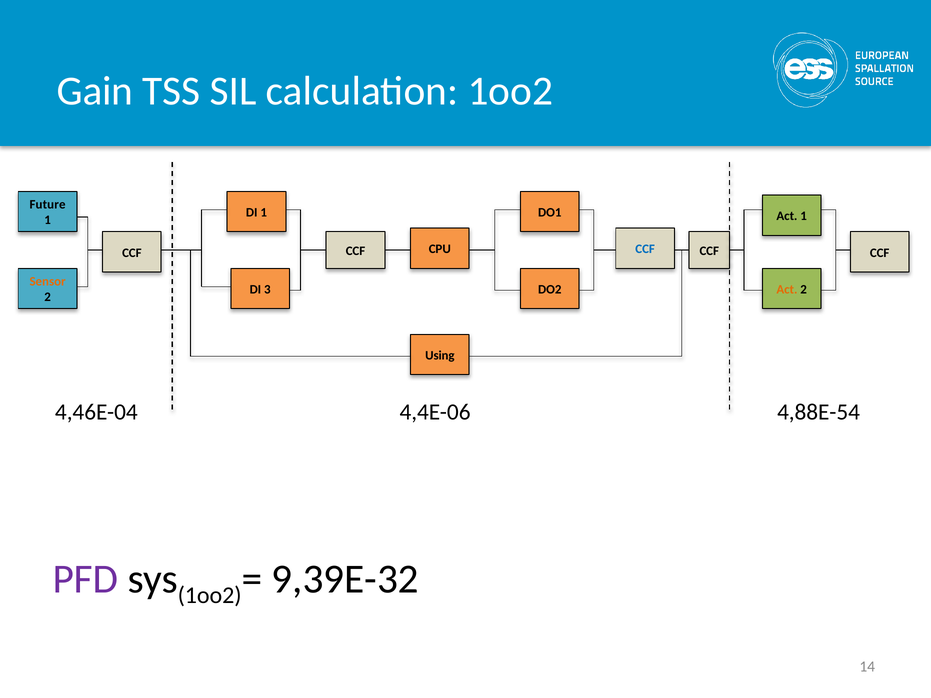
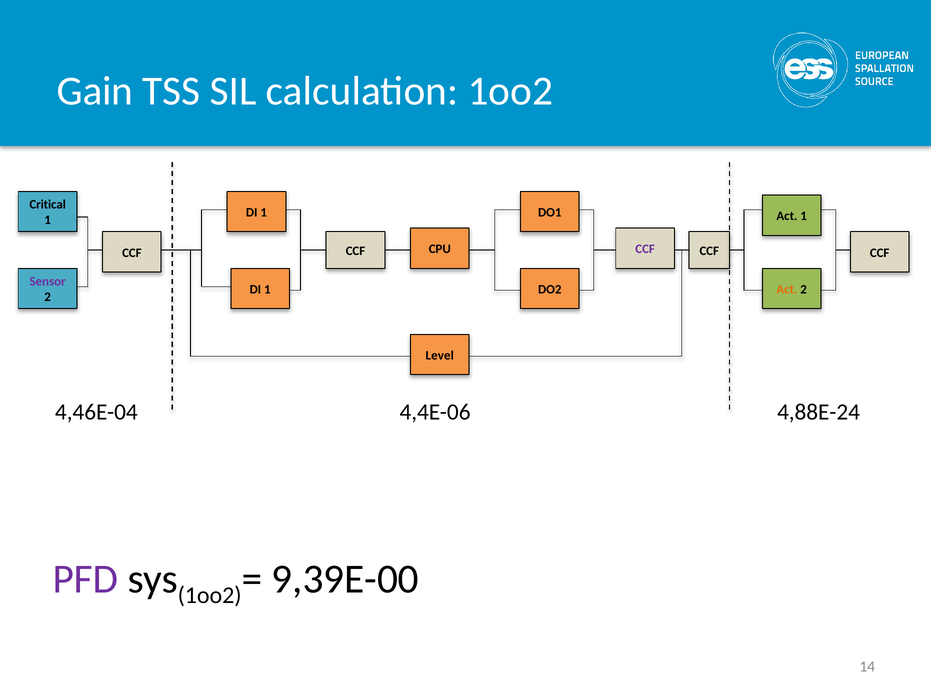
Future: Future -> Critical
CCF at (645, 249) colour: blue -> purple
Sensor colour: orange -> purple
3 at (267, 290): 3 -> 1
Using: Using -> Level
4,88E-54: 4,88E-54 -> 4,88E-24
9,39E-32: 9,39E-32 -> 9,39E-00
